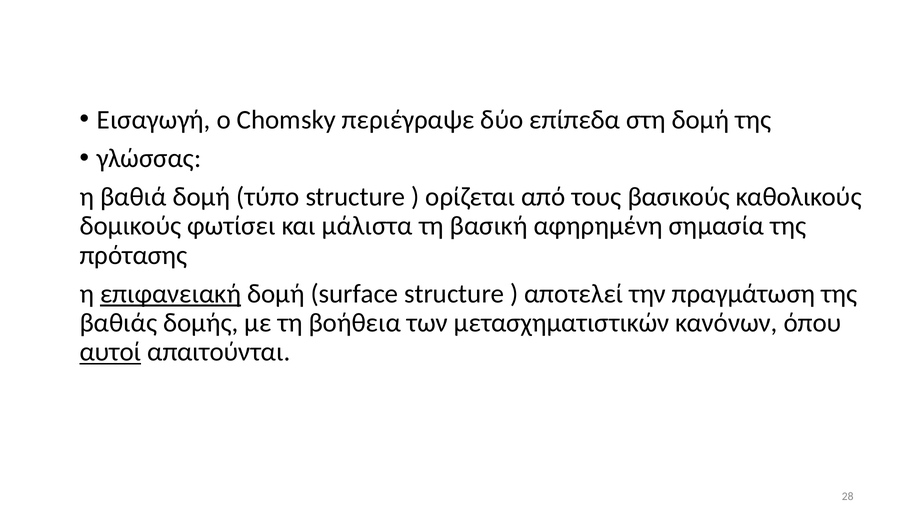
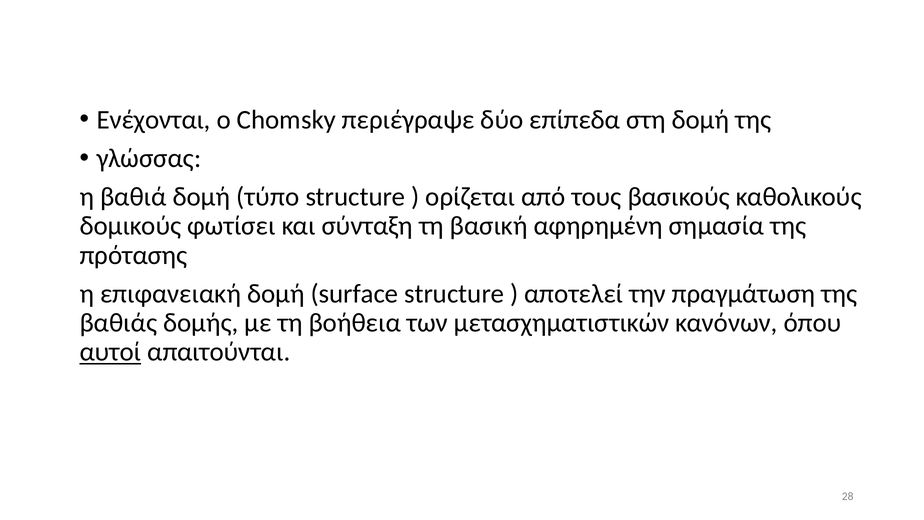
Εισαγωγή: Εισαγωγή -> Ενέχονται
μάλιστα: μάλιστα -> σύνταξη
επιφανειακή underline: present -> none
